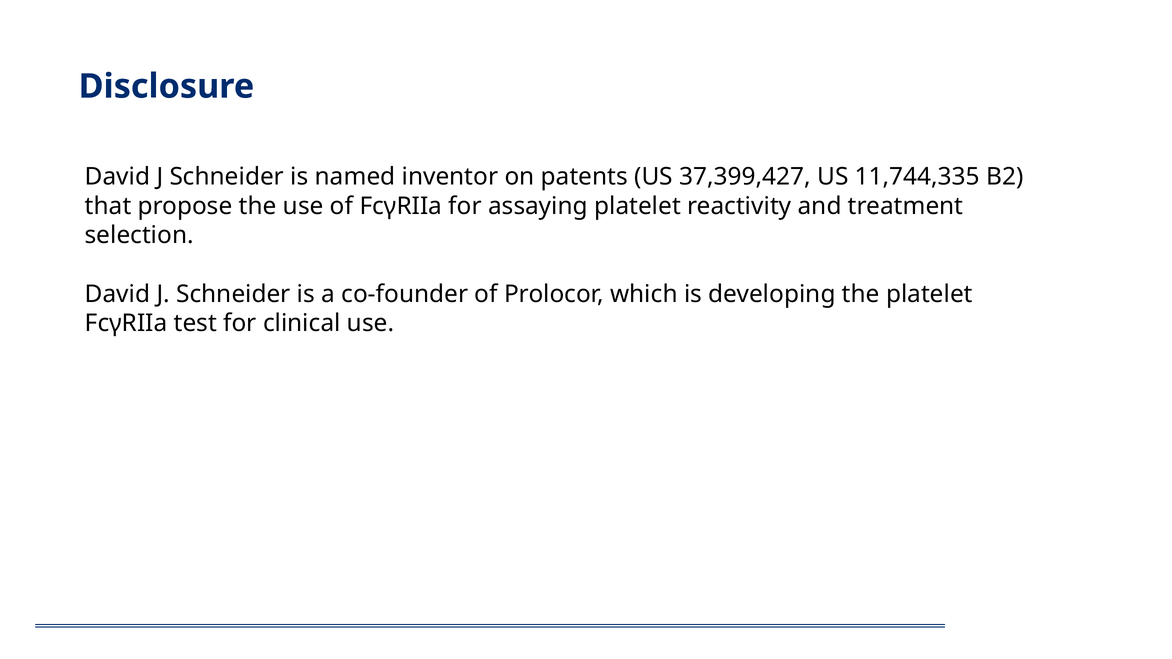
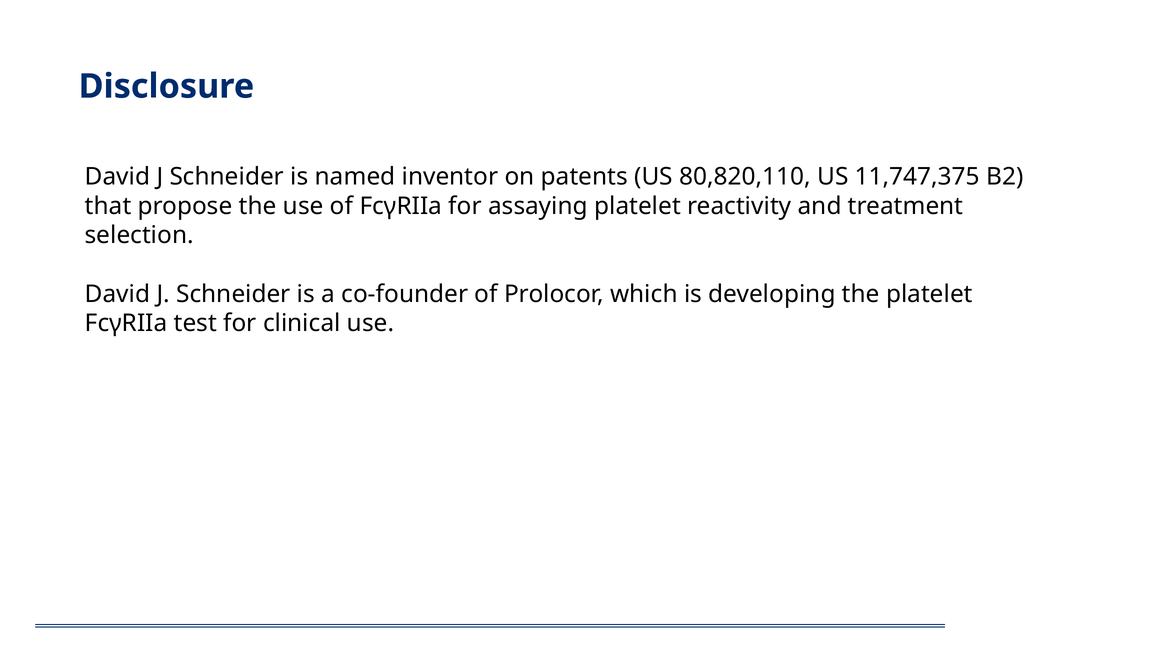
37,399,427: 37,399,427 -> 80,820,110
11,744,335: 11,744,335 -> 11,747,375
